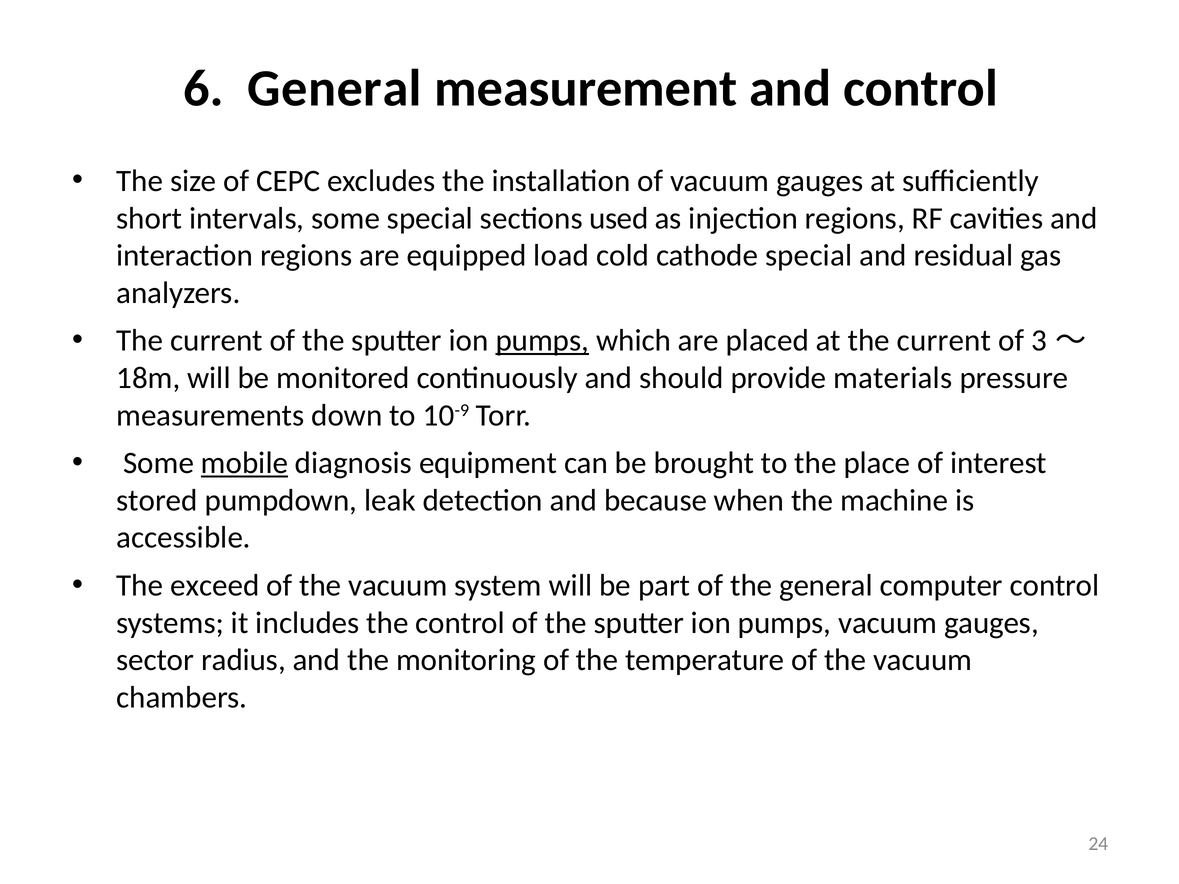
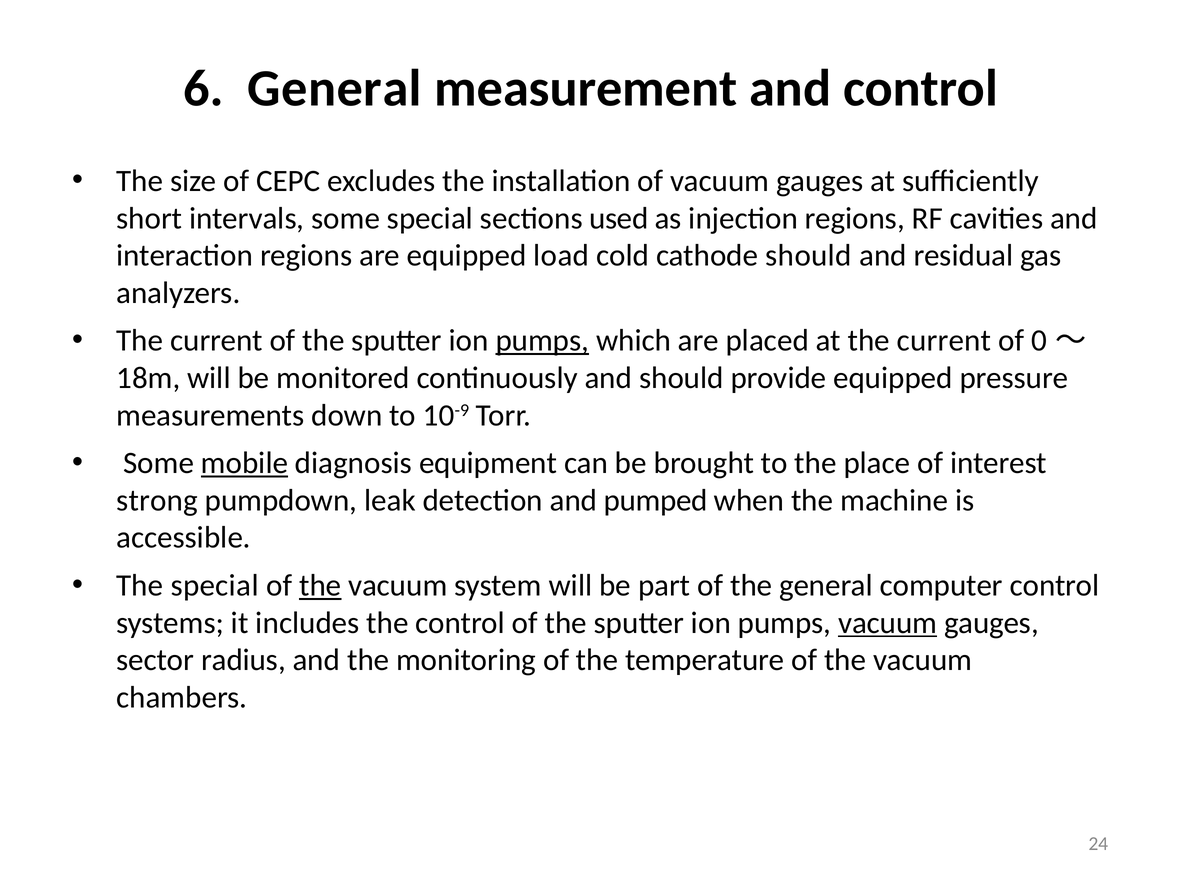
cathode special: special -> should
3: 3 -> 0
provide materials: materials -> equipped
stored: stored -> strong
because: because -> pumped
The exceed: exceed -> special
the at (320, 586) underline: none -> present
vacuum at (888, 623) underline: none -> present
